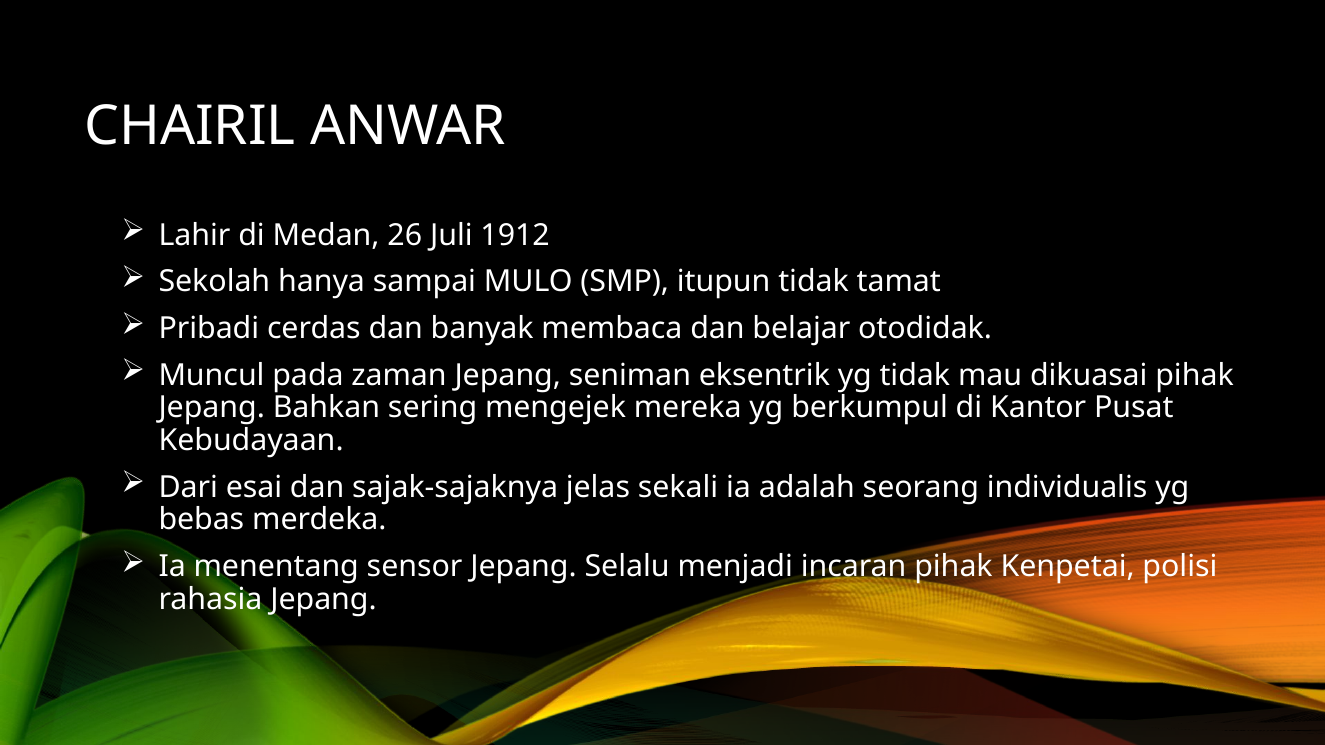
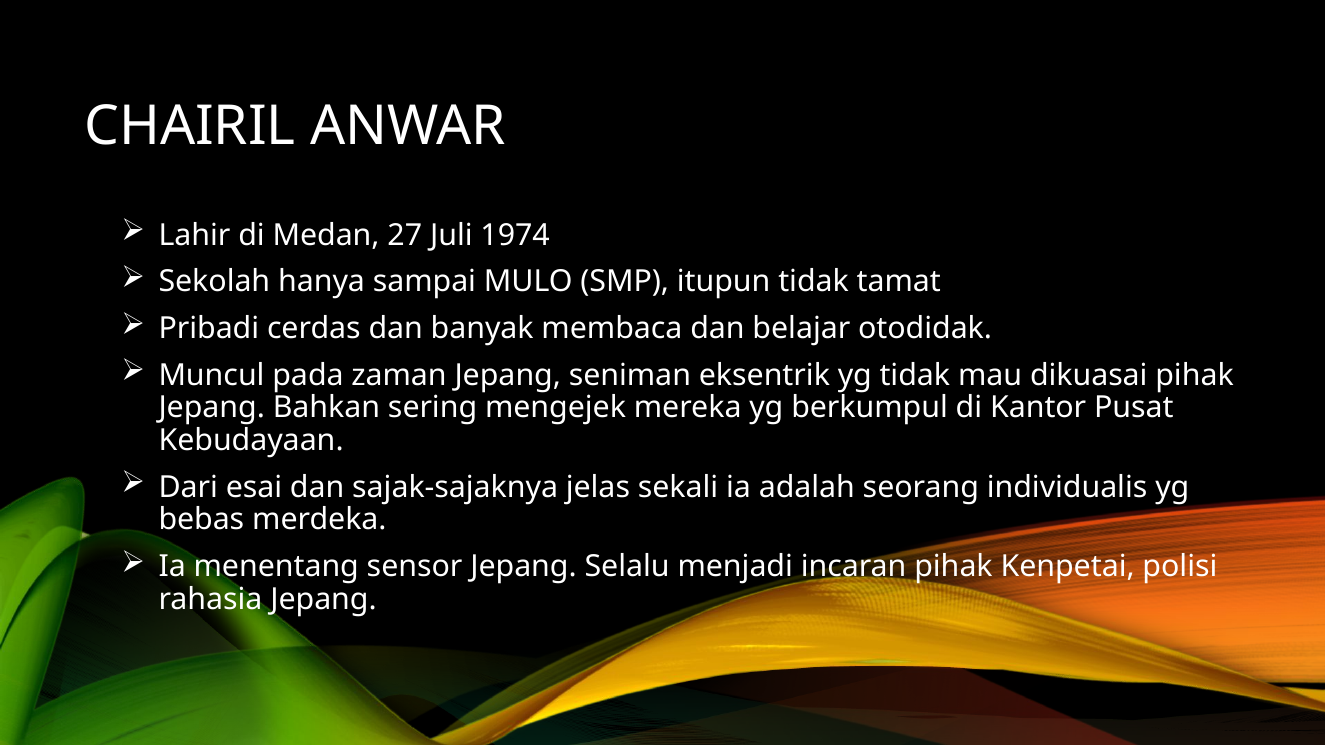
26: 26 -> 27
1912: 1912 -> 1974
